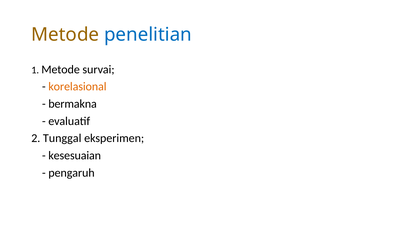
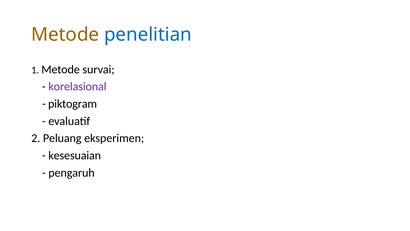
korelasional colour: orange -> purple
bermakna: bermakna -> piktogram
Tunggal: Tunggal -> Peluang
